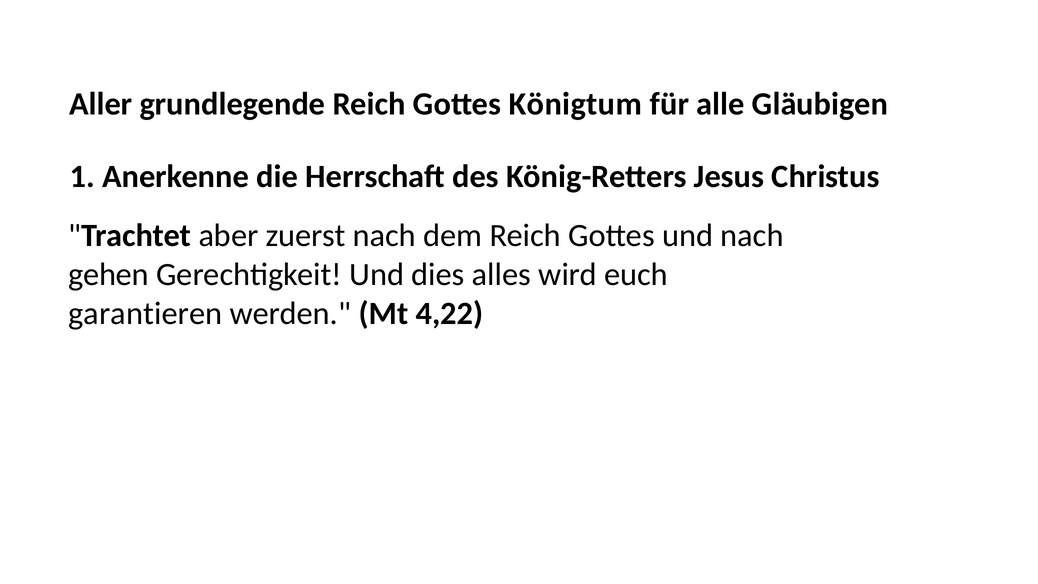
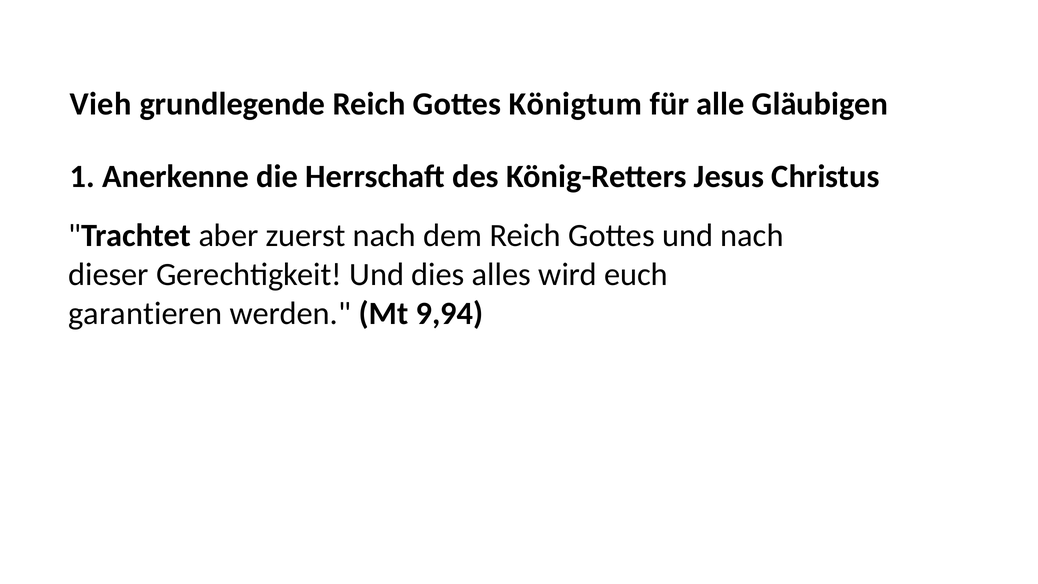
Aller: Aller -> Vieh
gehen: gehen -> dieser
4,22: 4,22 -> 9,94
